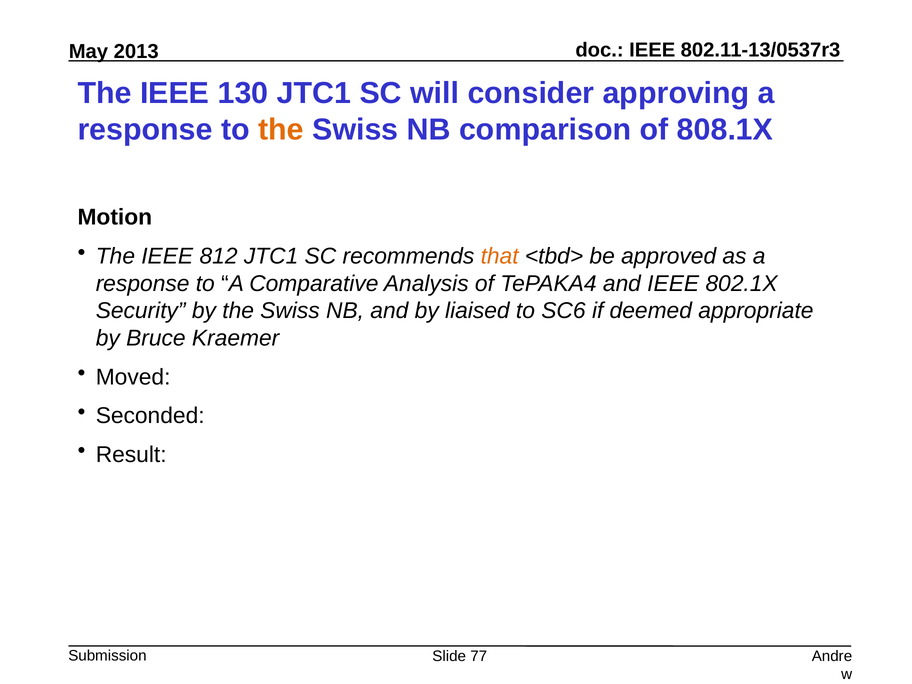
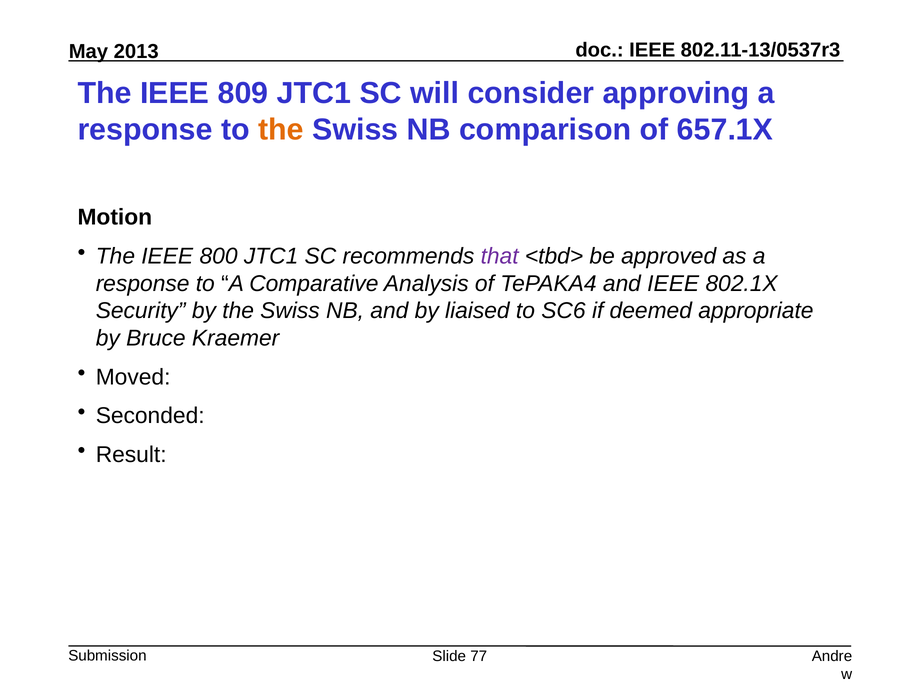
130: 130 -> 809
808.1X: 808.1X -> 657.1X
812: 812 -> 800
that colour: orange -> purple
